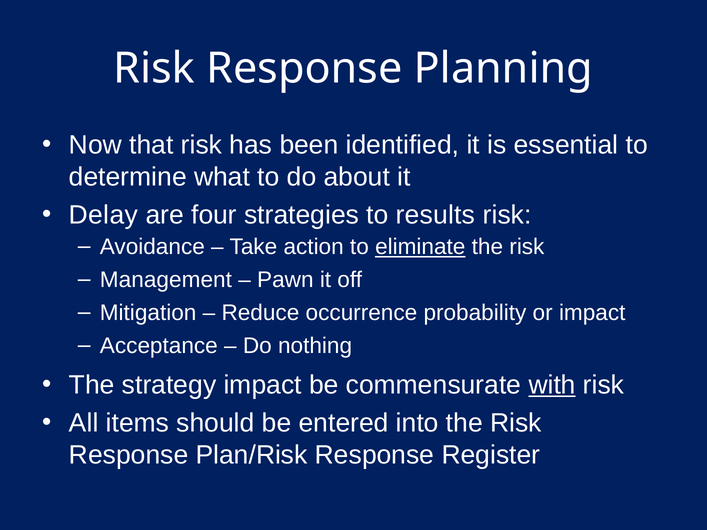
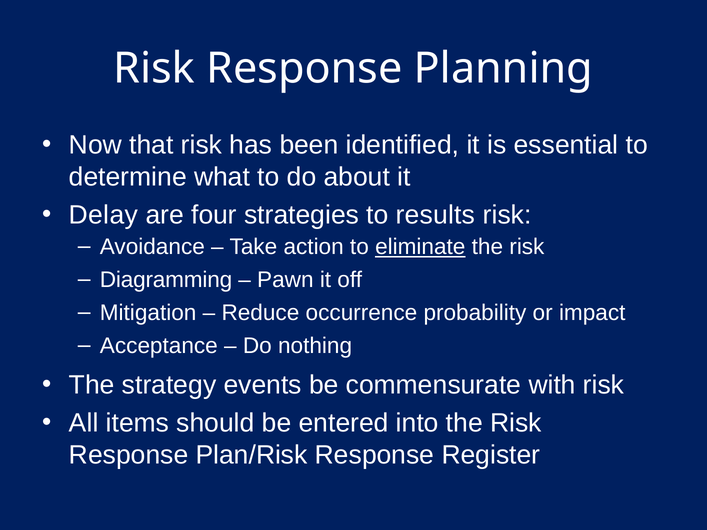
Management: Management -> Diagramming
strategy impact: impact -> events
with underline: present -> none
